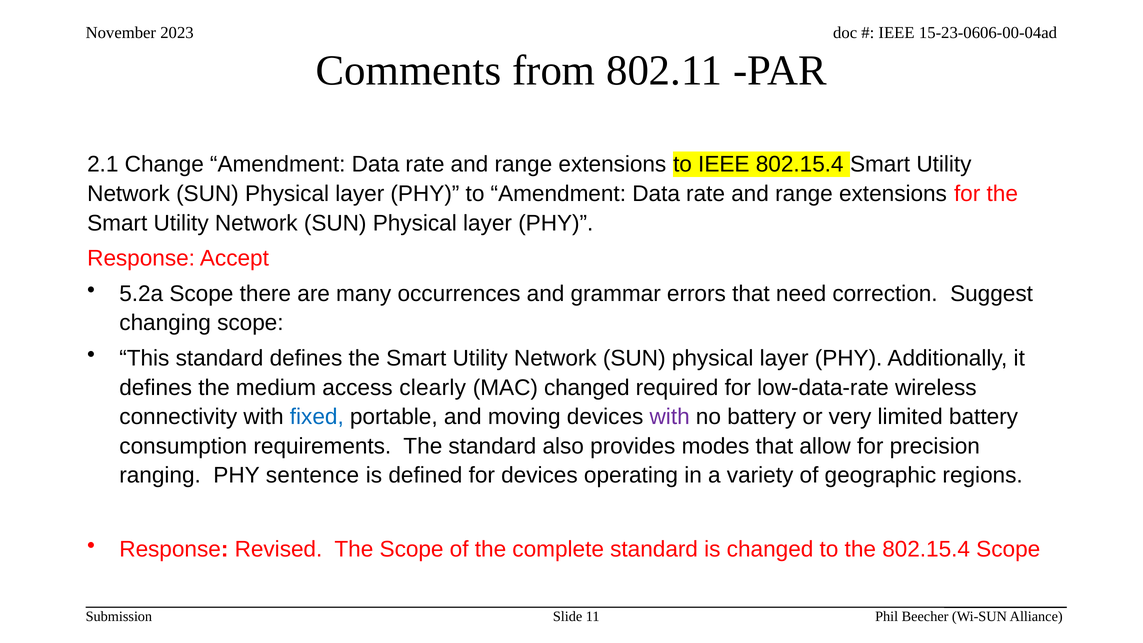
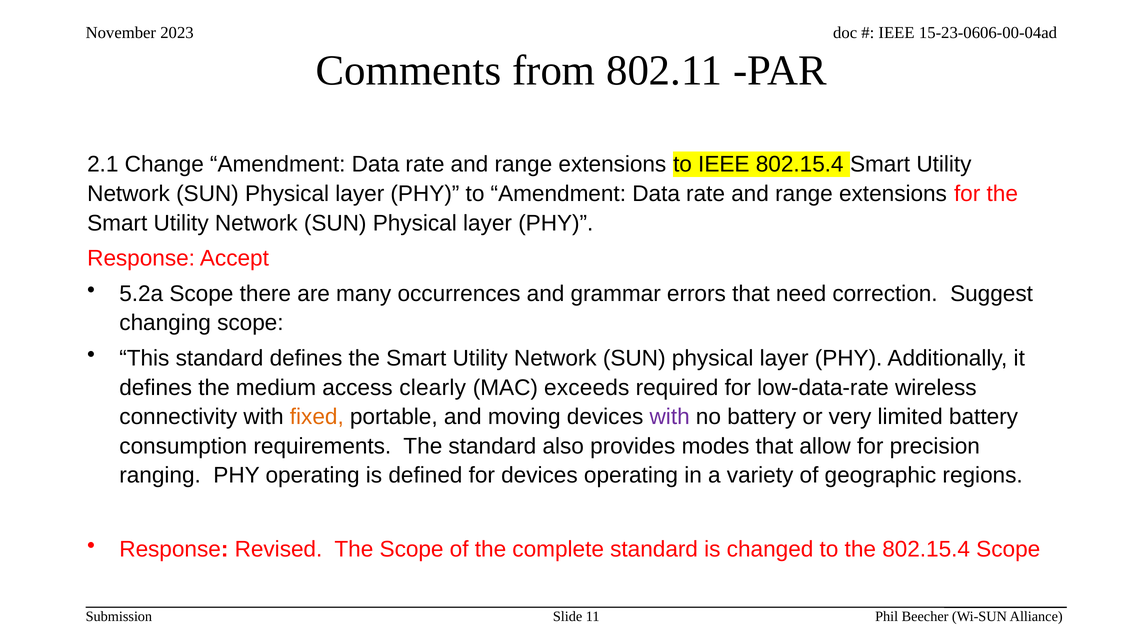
MAC changed: changed -> exceeds
fixed colour: blue -> orange
PHY sentence: sentence -> operating
